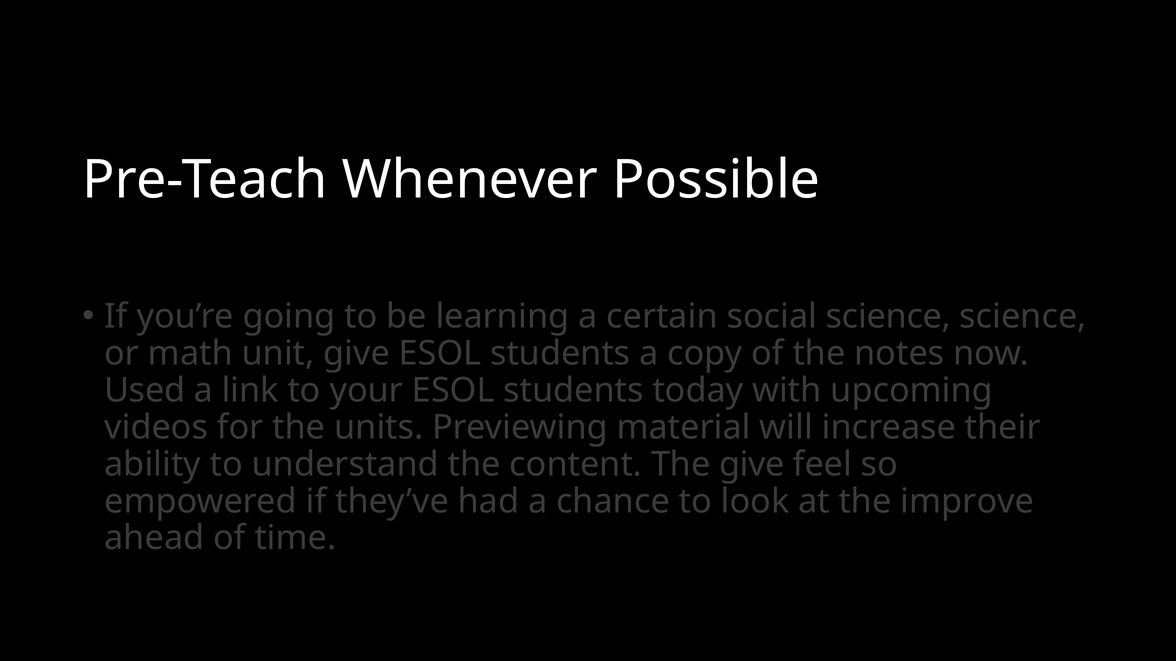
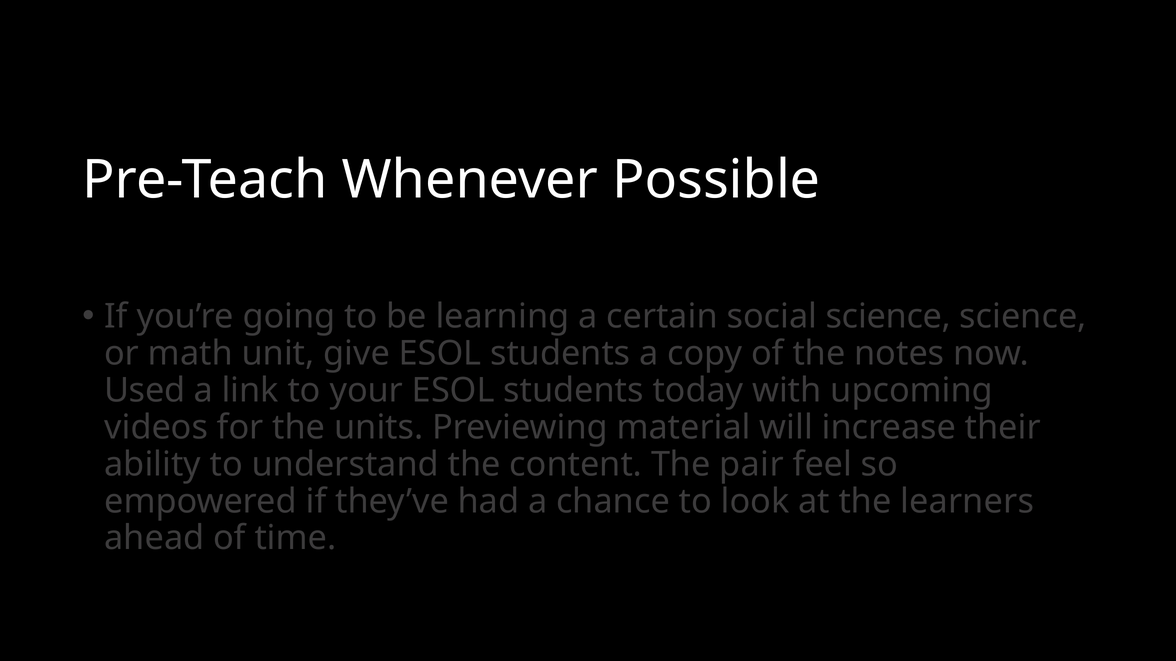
The give: give -> pair
improve: improve -> learners
